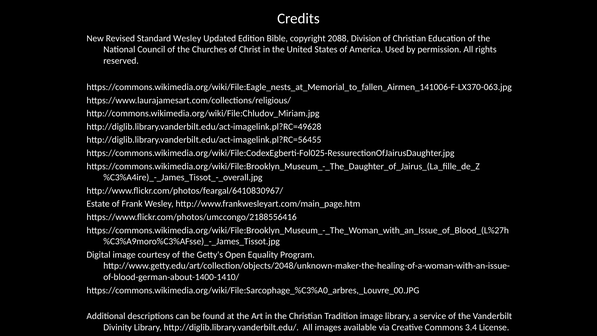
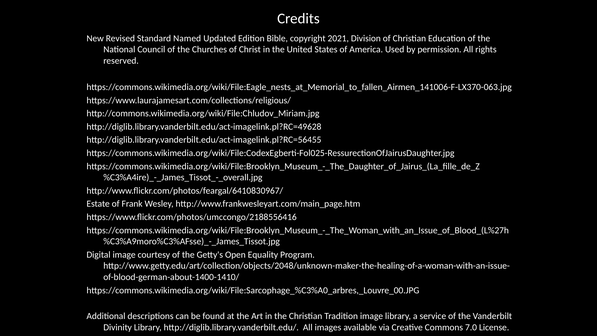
Standard Wesley: Wesley -> Named
2088: 2088 -> 2021
3.4: 3.4 -> 7.0
